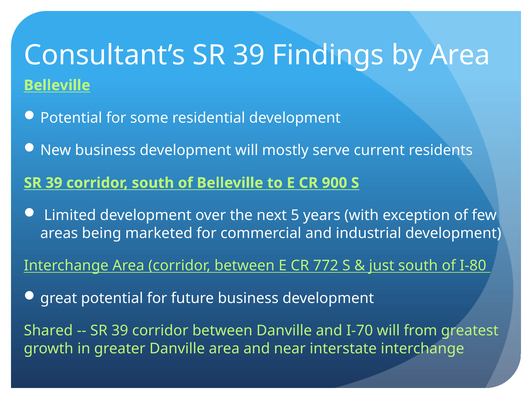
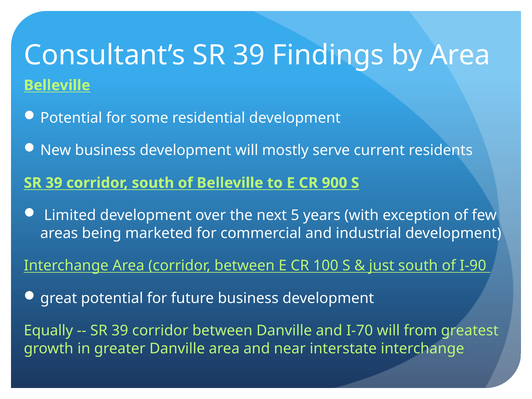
772: 772 -> 100
I-80: I-80 -> I-90
Shared: Shared -> Equally
